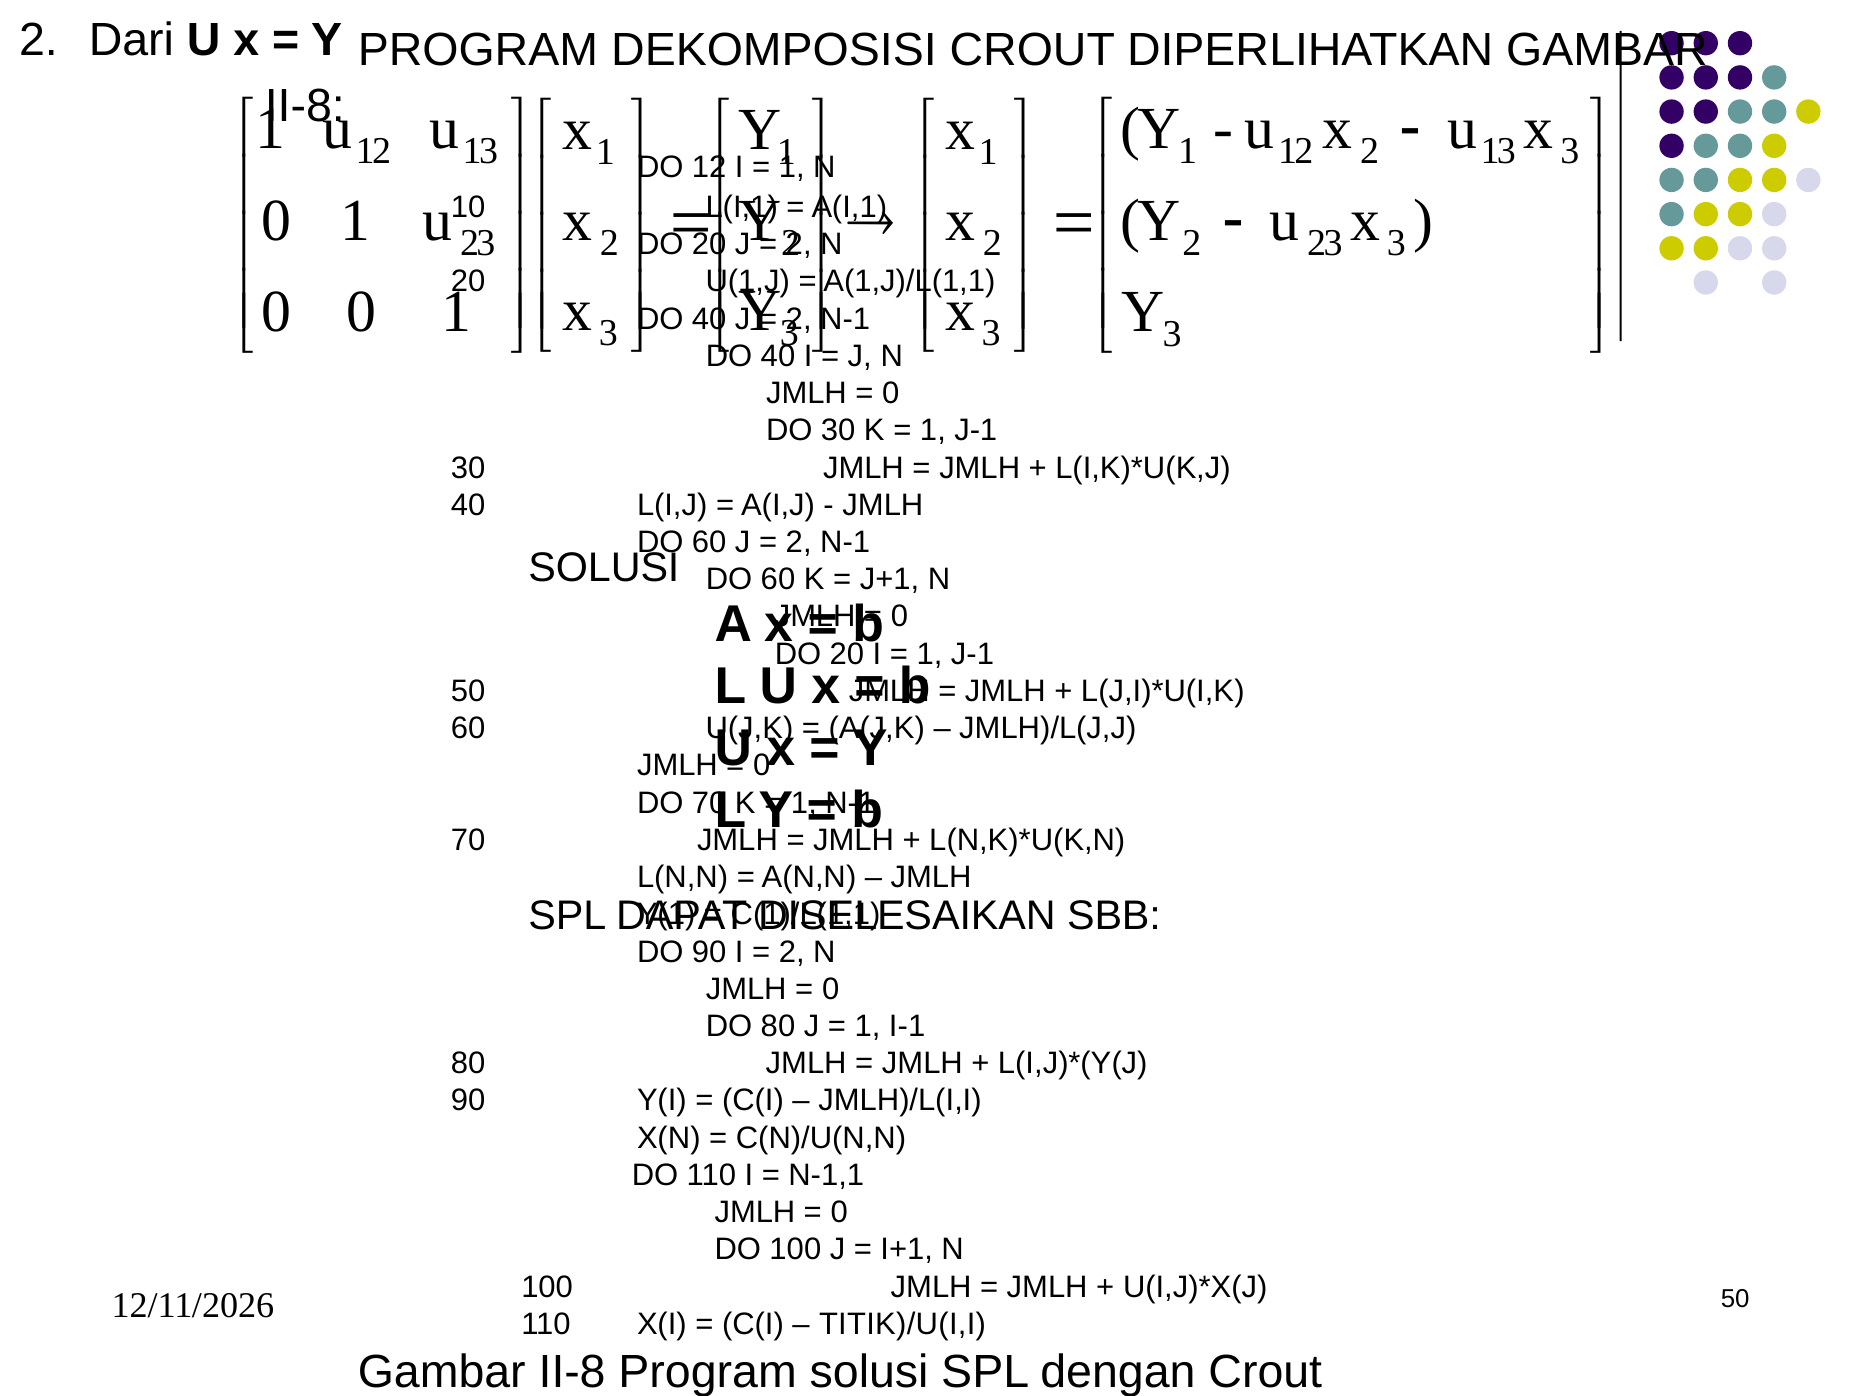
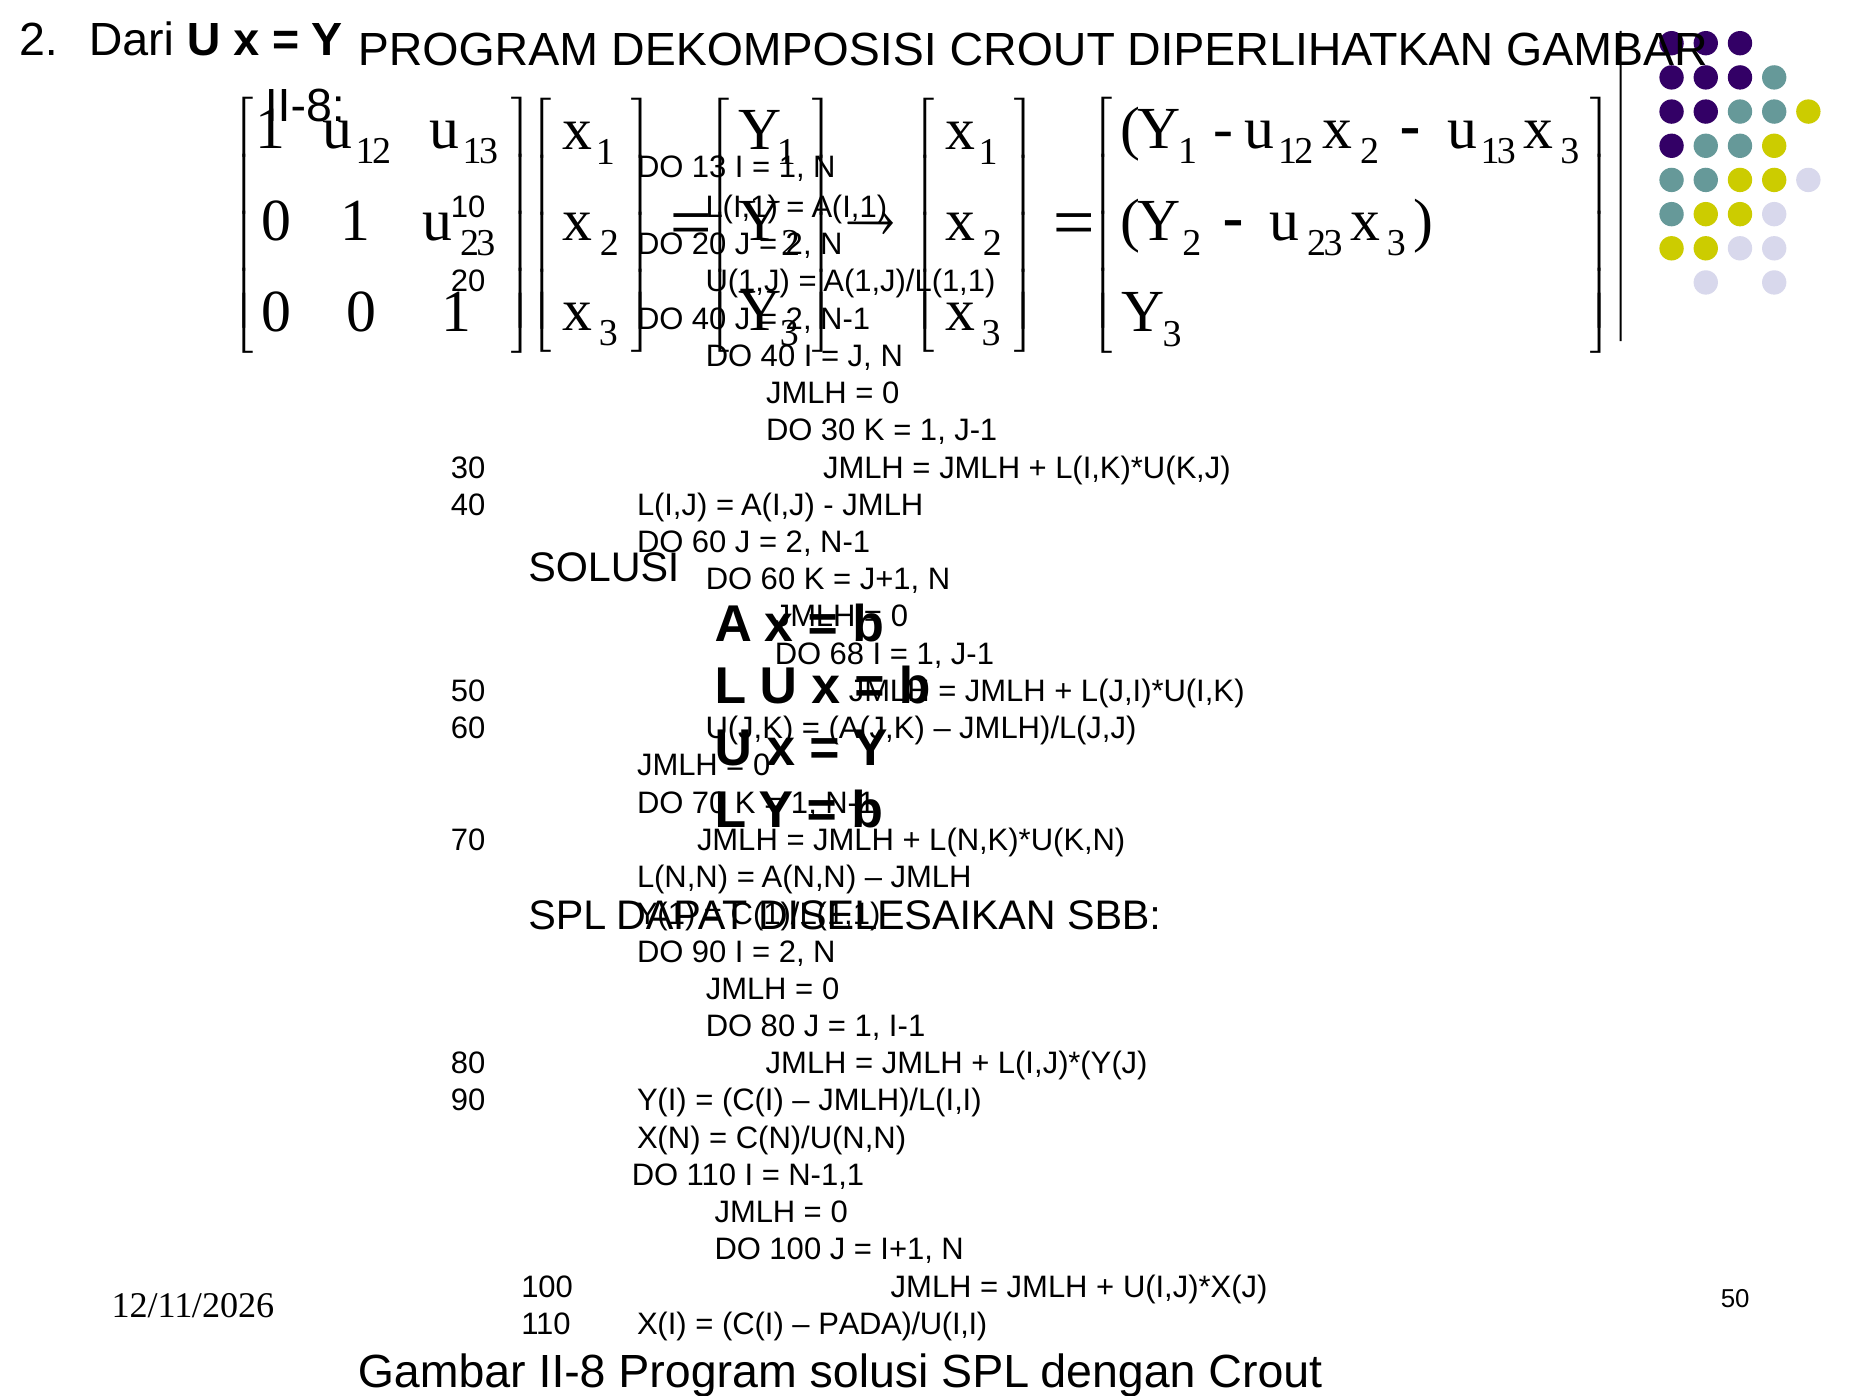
DO 12: 12 -> 13
20 at (847, 654): 20 -> 68
TITIK)/U(I,I: TITIK)/U(I,I -> PADA)/U(I,I
